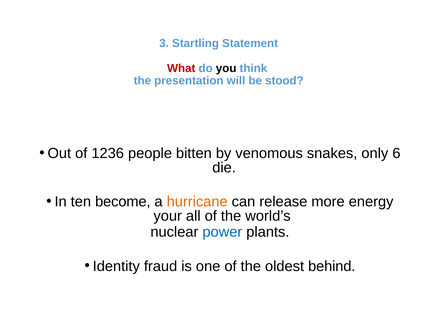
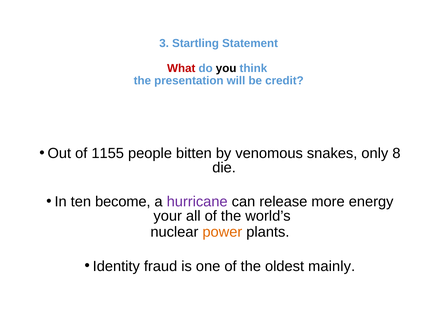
stood: stood -> credit
1236: 1236 -> 1155
6: 6 -> 8
hurricane colour: orange -> purple
power colour: blue -> orange
behind: behind -> mainly
